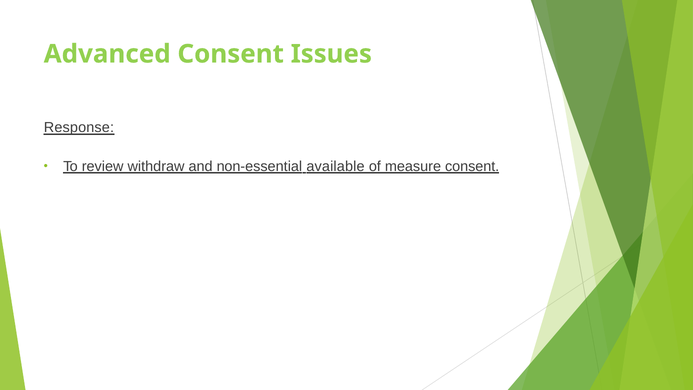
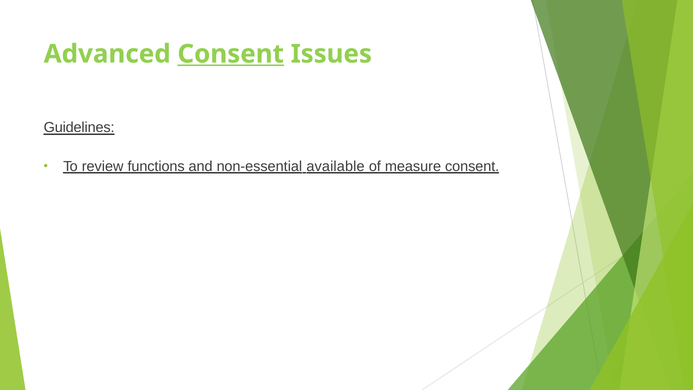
Consent at (231, 54) underline: none -> present
Response: Response -> Guidelines
withdraw: withdraw -> functions
